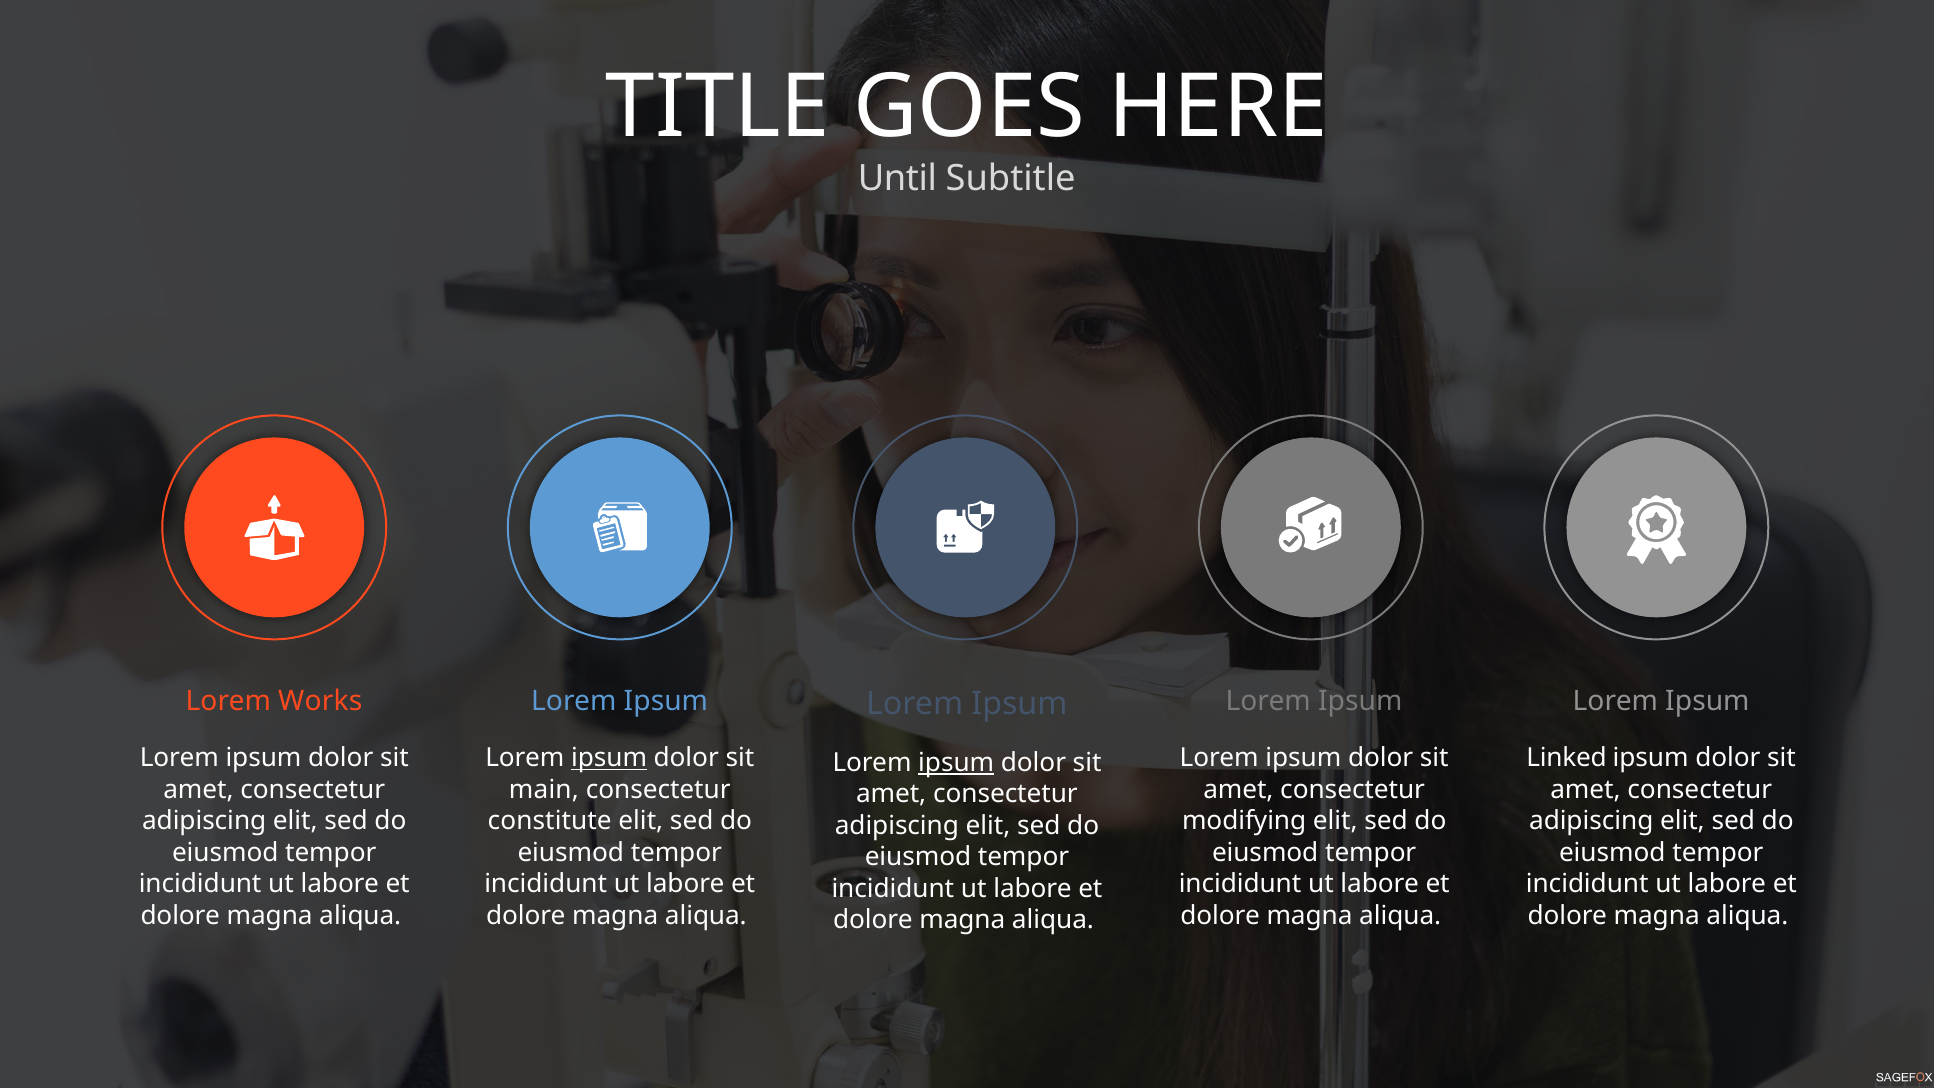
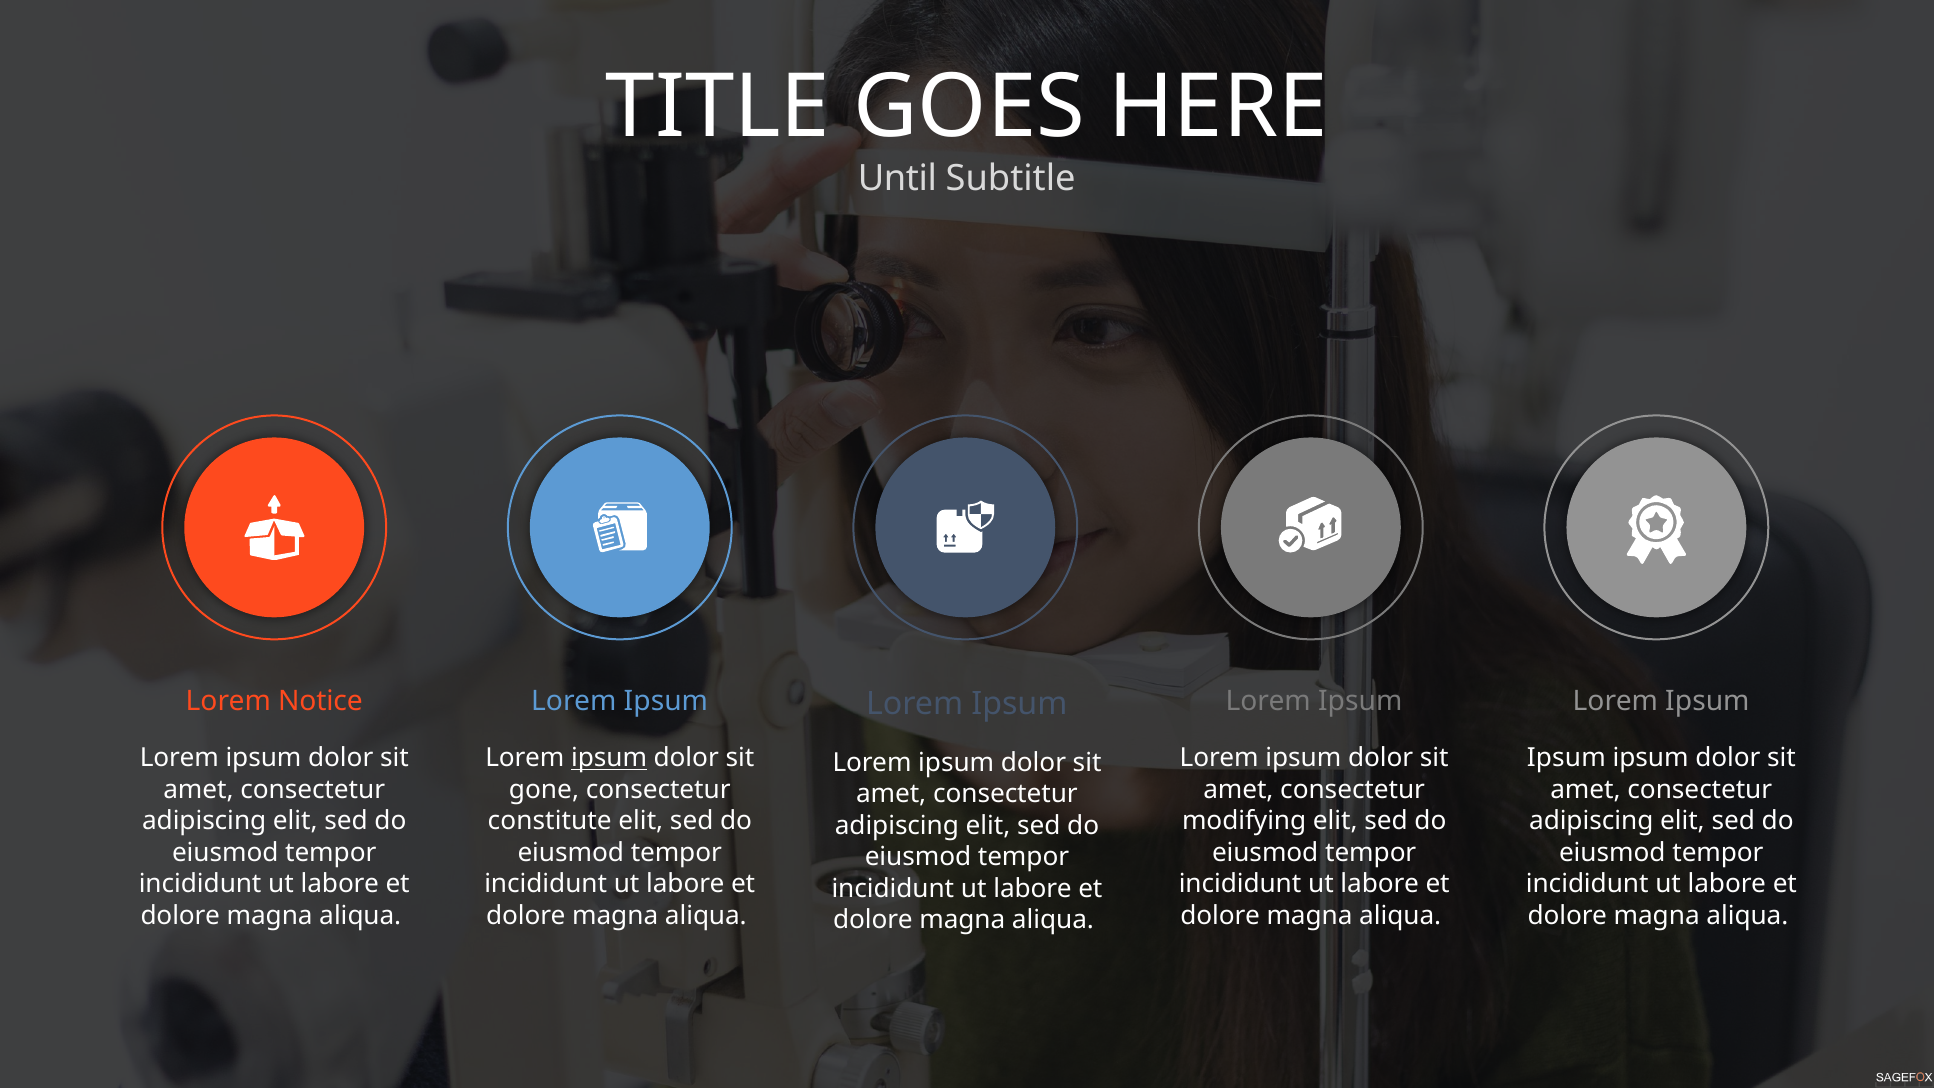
Works: Works -> Notice
Linked at (1567, 758): Linked -> Ipsum
ipsum at (956, 763) underline: present -> none
main: main -> gone
